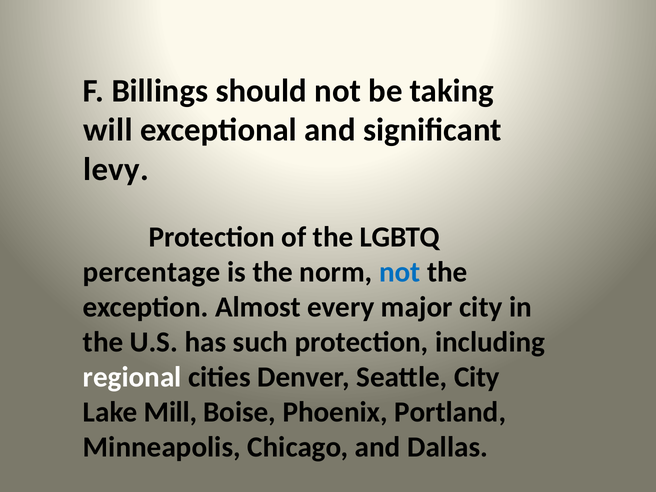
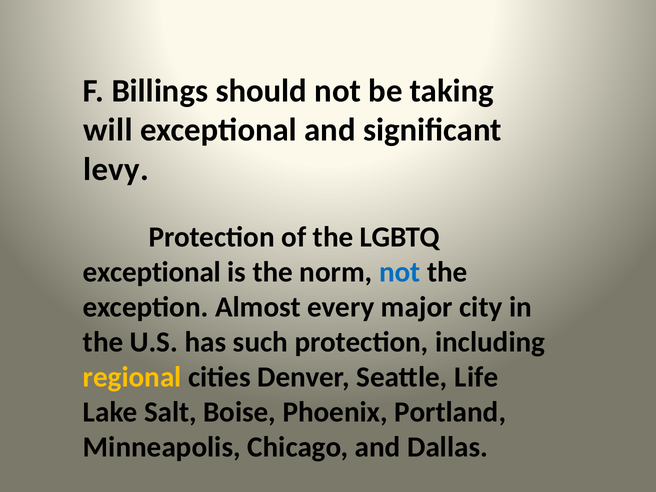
percentage at (152, 272): percentage -> exceptional
regional colour: white -> yellow
Seattle City: City -> Life
Mill: Mill -> Salt
